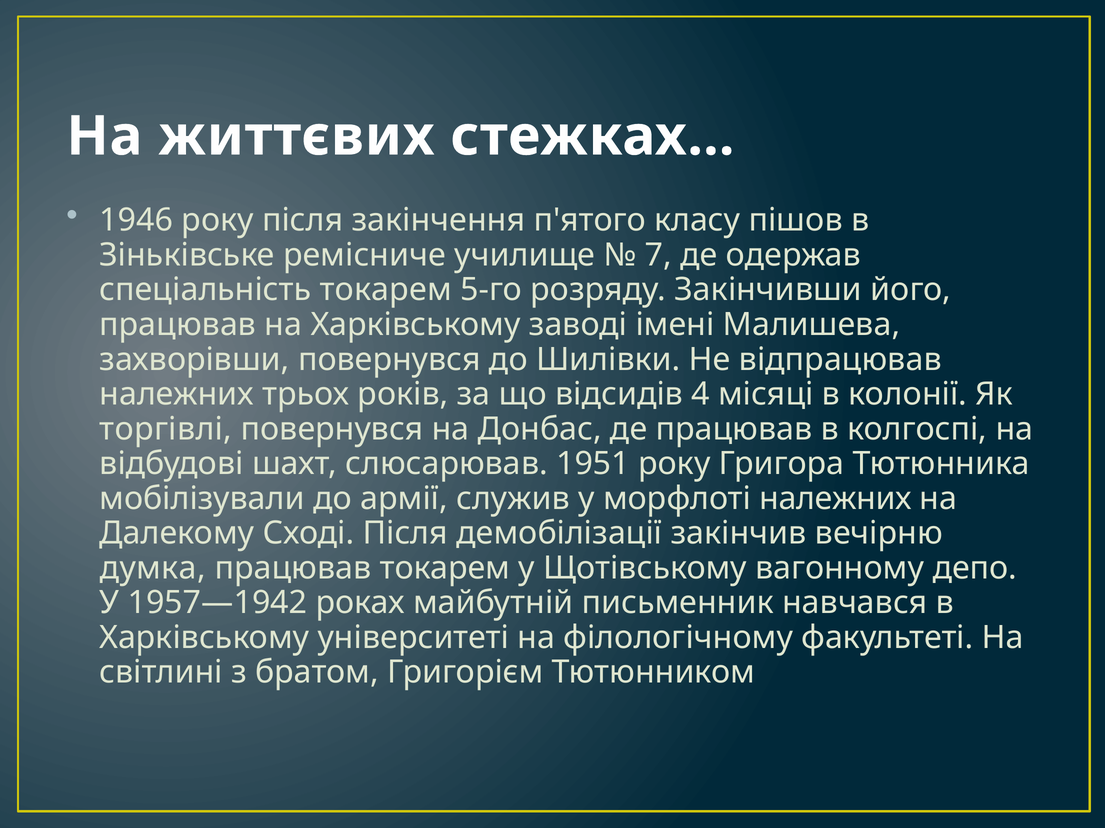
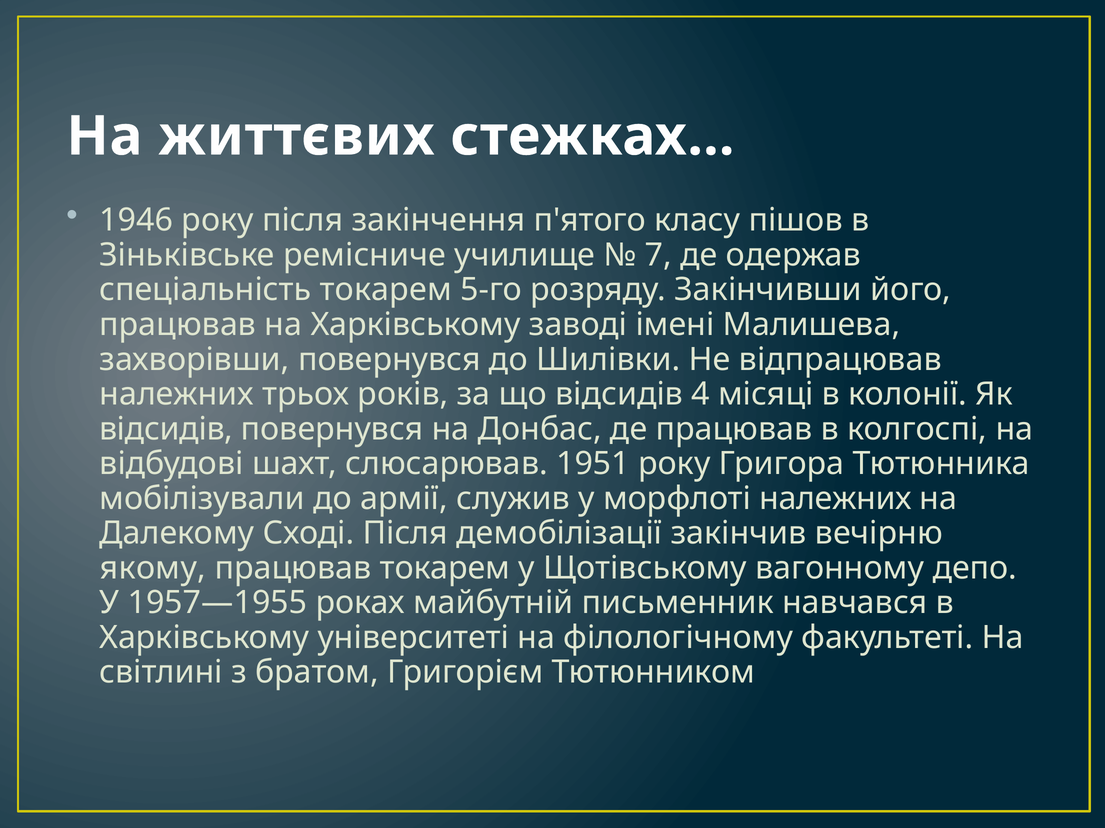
торгівлі at (166, 429): торгівлі -> відсидів
думка: думка -> якому
1957—1942: 1957—1942 -> 1957—1955
